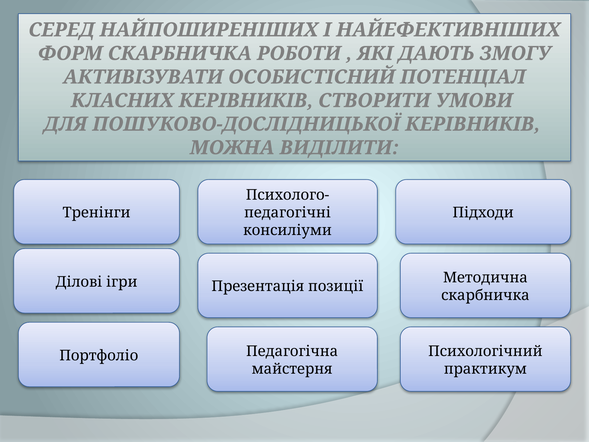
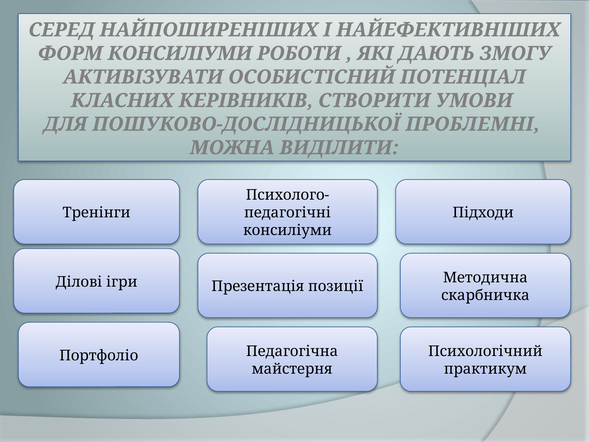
ФОРМ СКАРБНИЧКА: СКАРБНИЧКА -> КОНСИЛІУМИ
ПОШУКОВО-ДОСЛІДНИЦЬКОЇ КЕРІВНИКІВ: КЕРІВНИКІВ -> ПРОБЛЕМНІ
